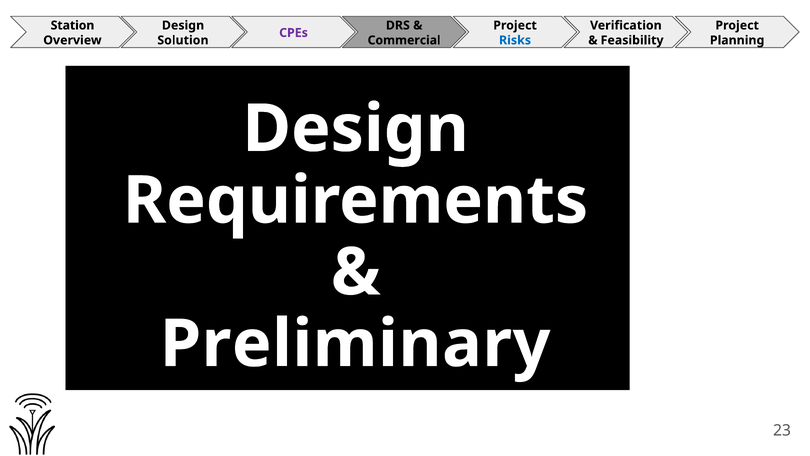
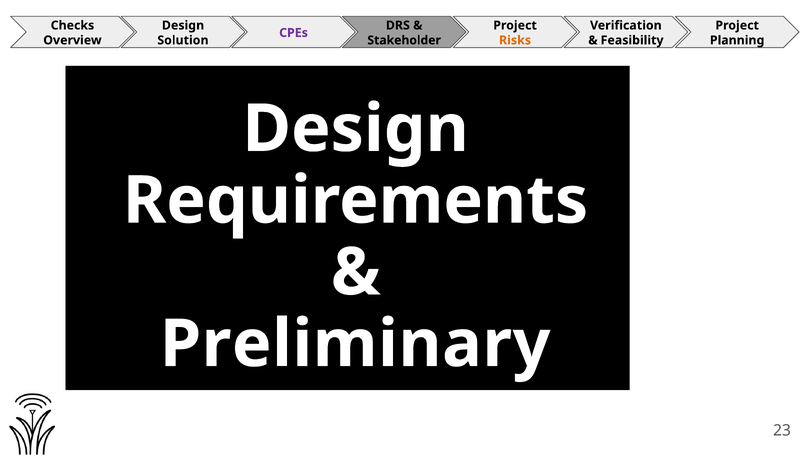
Station: Station -> Checks
Commercial: Commercial -> Stakeholder
Risks colour: blue -> orange
